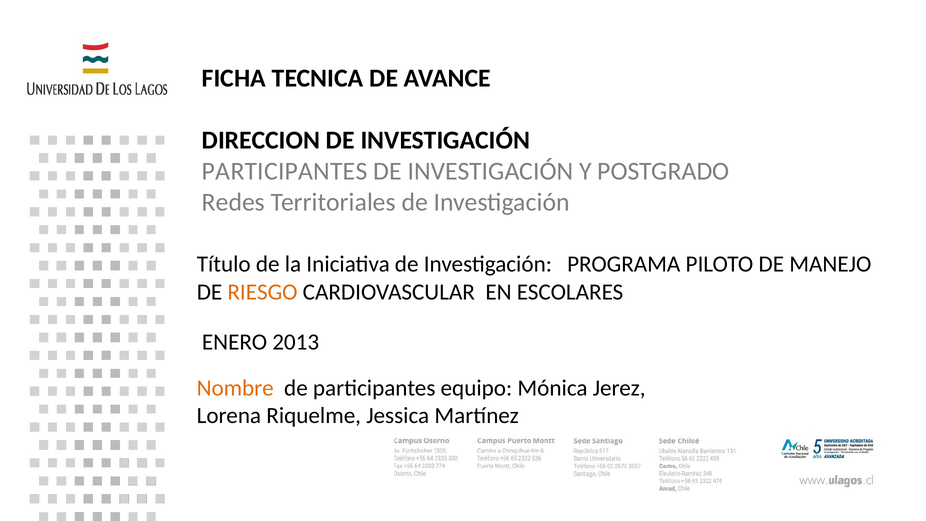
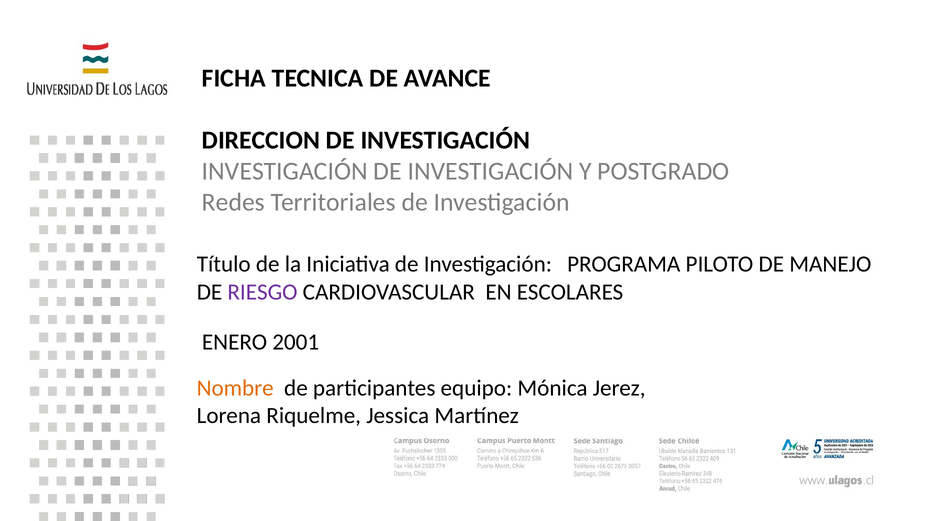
PARTICIPANTES at (285, 171): PARTICIPANTES -> INVESTIGACIÓN
RIESGO colour: orange -> purple
2013: 2013 -> 2001
